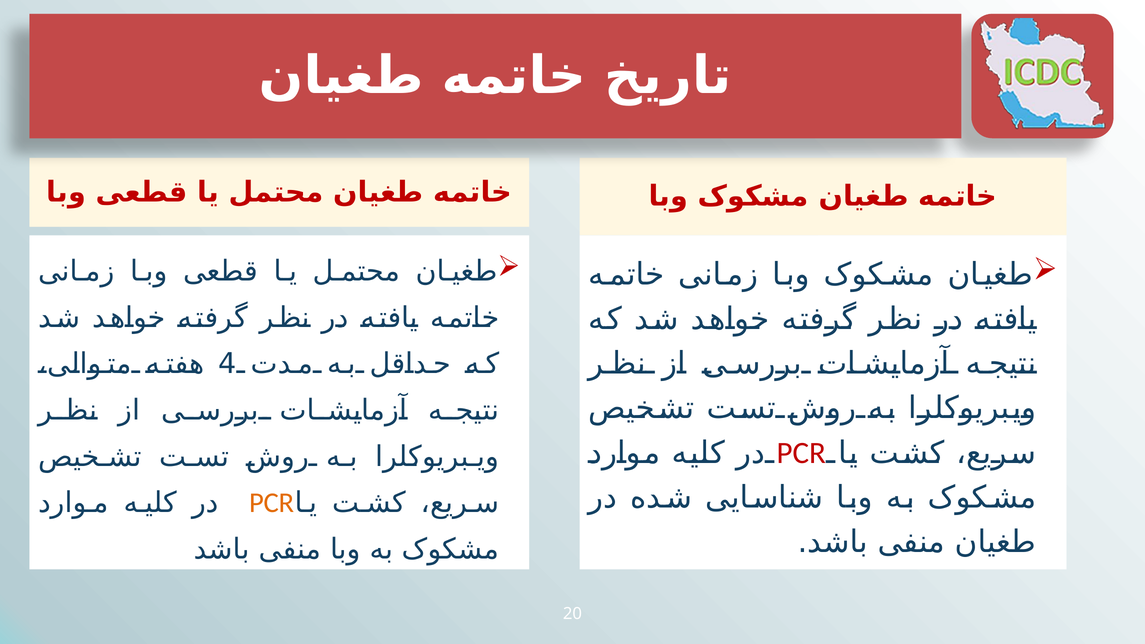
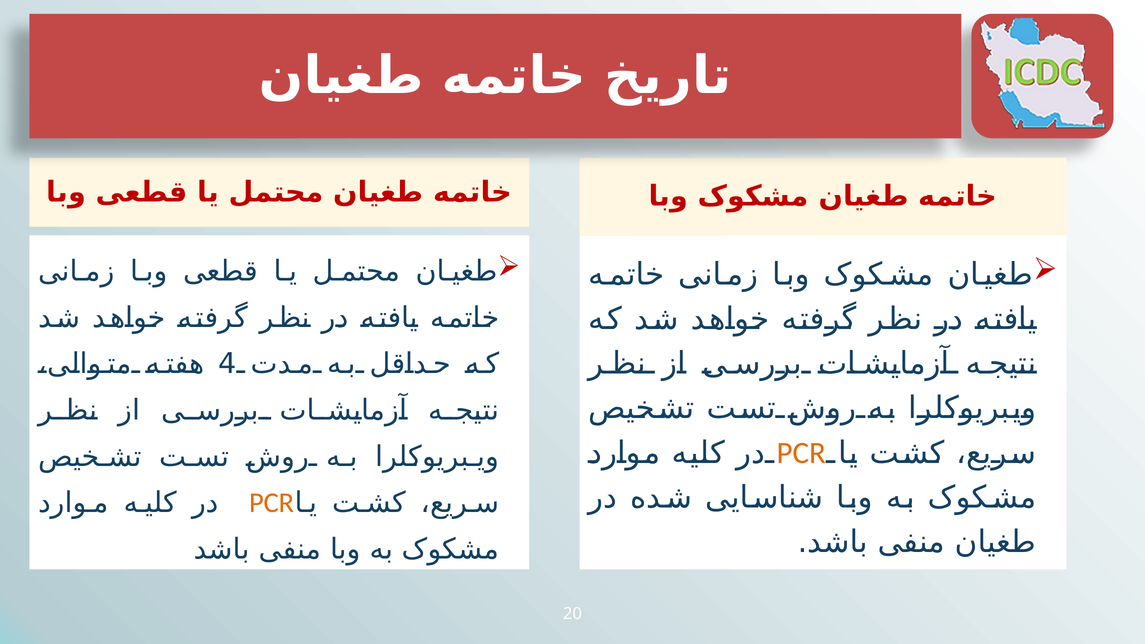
PCR at (802, 453) colour: red -> orange
